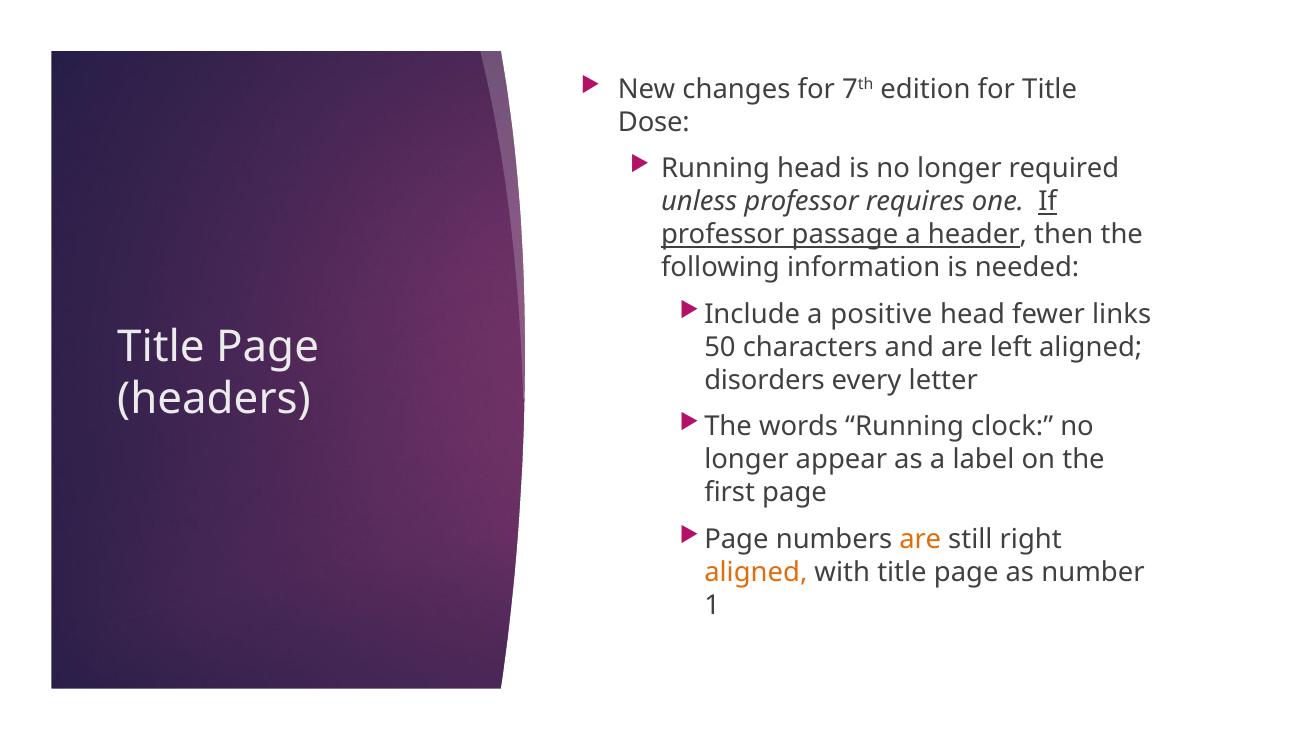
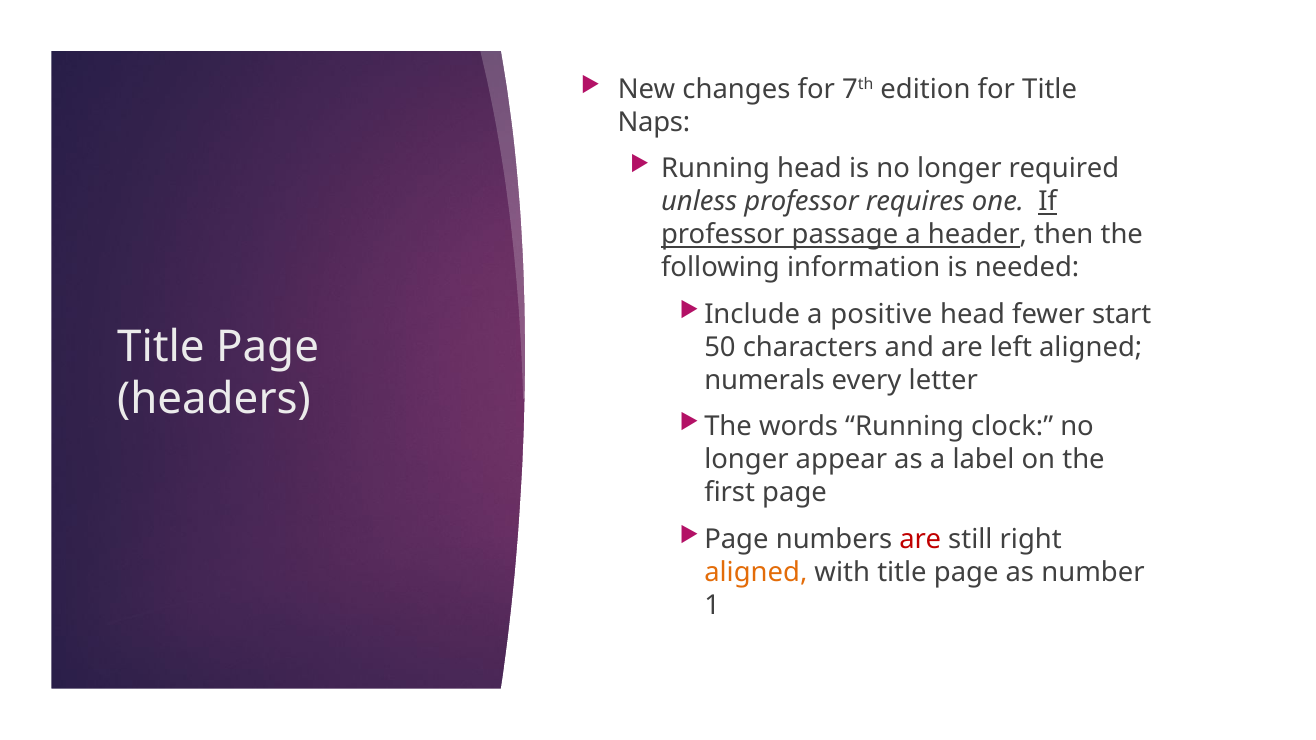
Dose: Dose -> Naps
links: links -> start
disorders: disorders -> numerals
are at (920, 539) colour: orange -> red
